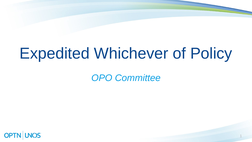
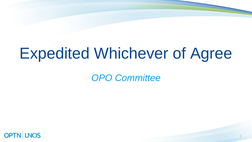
Policy: Policy -> Agree
